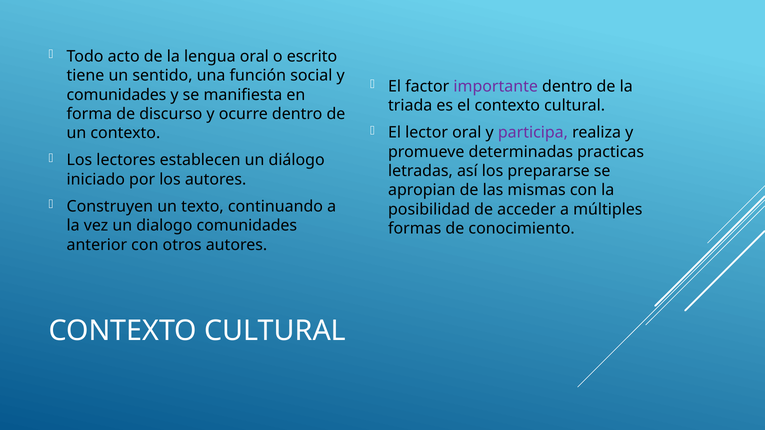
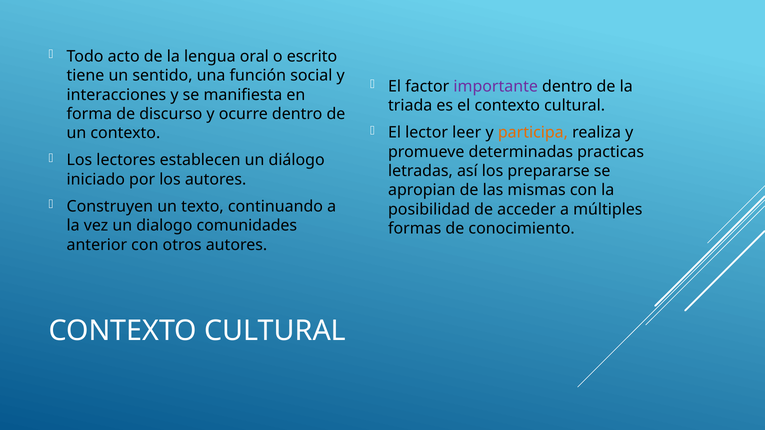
comunidades at (116, 95): comunidades -> interacciones
lector oral: oral -> leer
participa colour: purple -> orange
